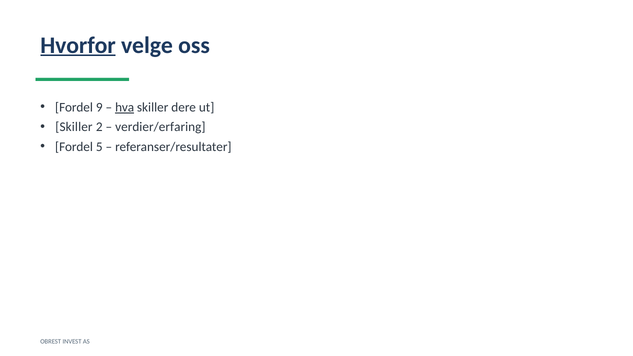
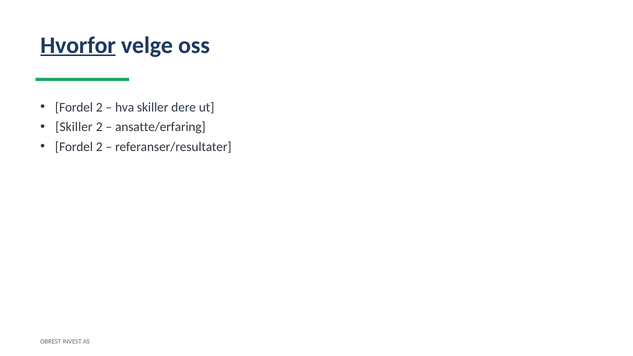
9 at (99, 107): 9 -> 2
hva underline: present -> none
verdier/erfaring: verdier/erfaring -> ansatte/erfaring
5 at (99, 147): 5 -> 2
